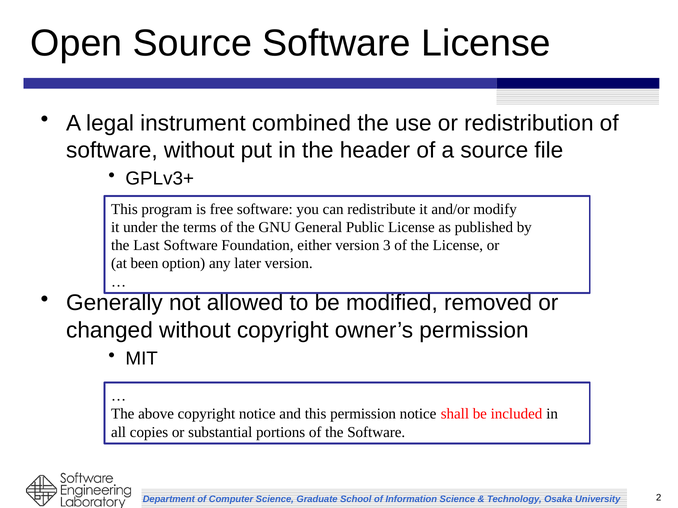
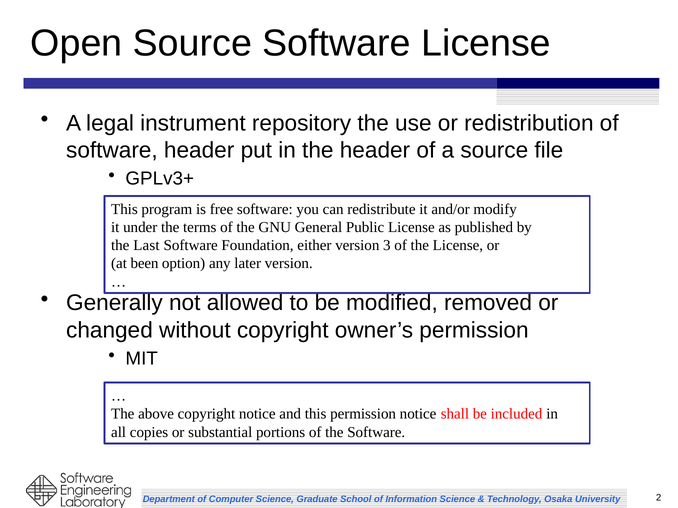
combined: combined -> repository
software without: without -> header
